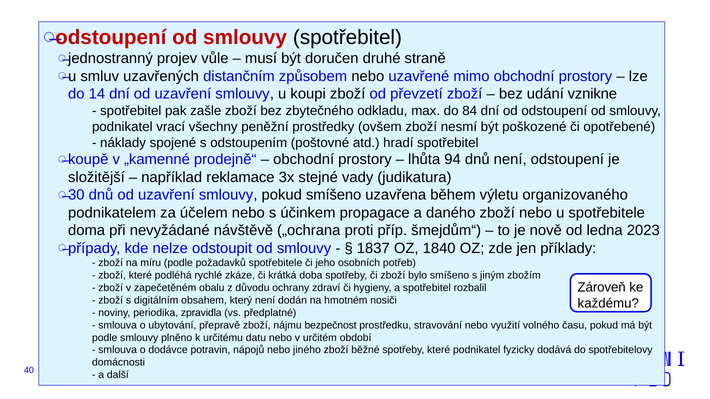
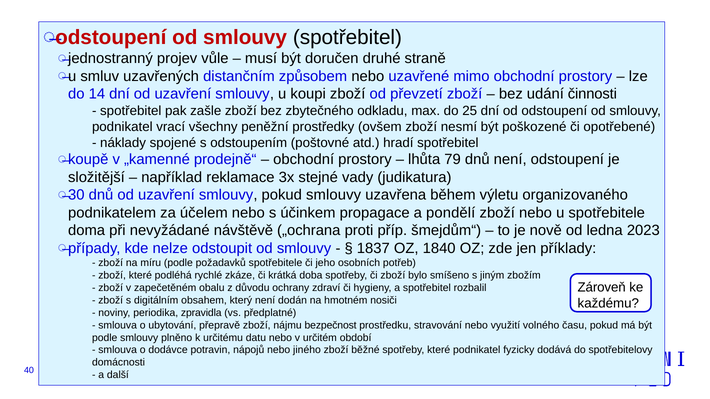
vznikne: vznikne -> činnosti
84: 84 -> 25
94: 94 -> 79
pokud smíšeno: smíšeno -> smlouvy
daného: daného -> pondělí
